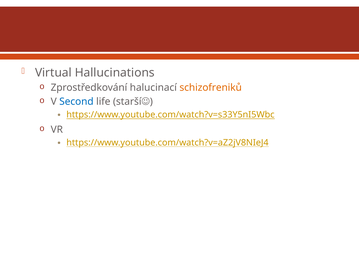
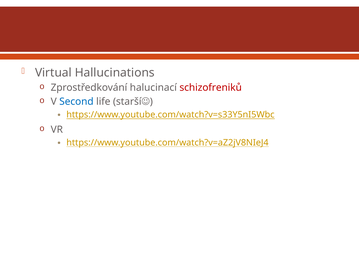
schizofreniků colour: orange -> red
